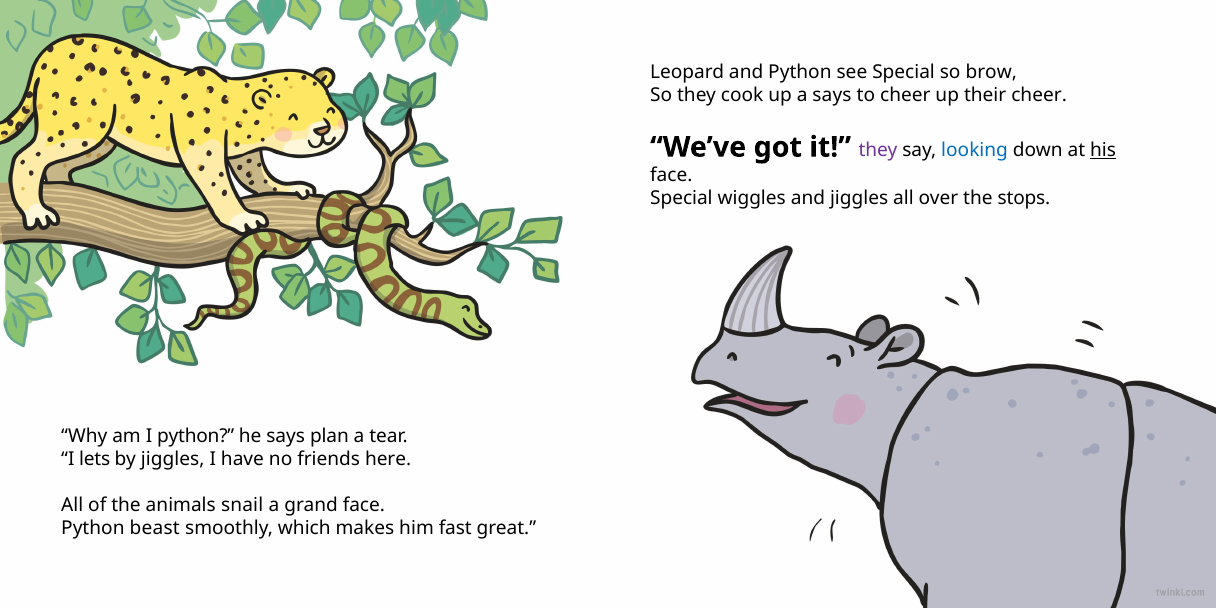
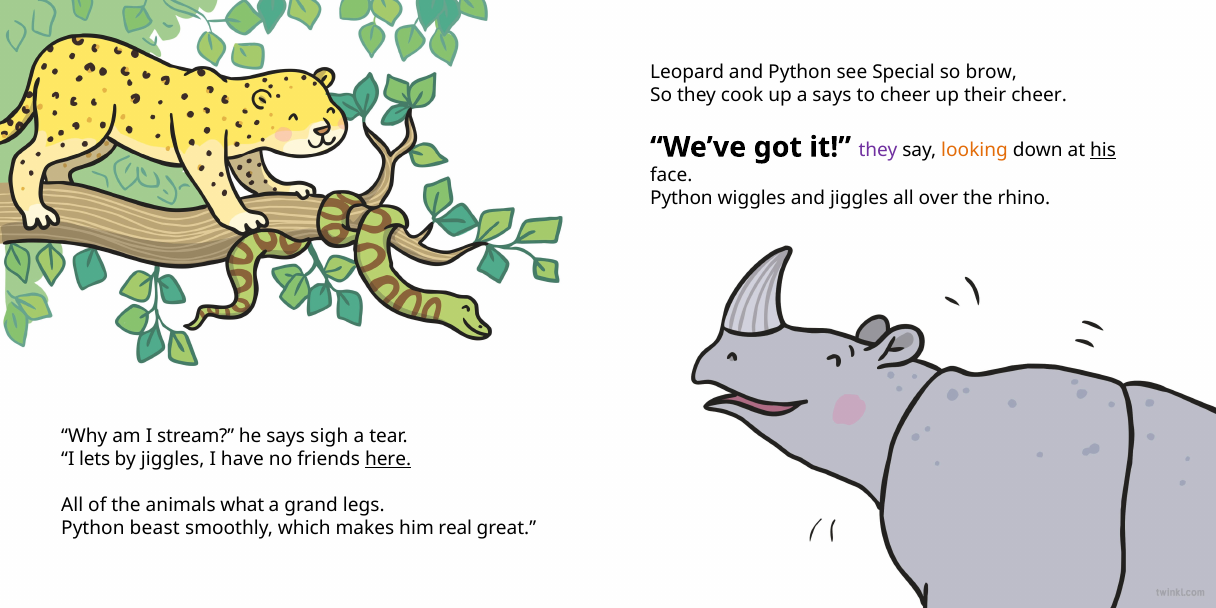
looking colour: blue -> orange
Special at (681, 198): Special -> Python
stops: stops -> rhino
I python: python -> stream
plan: plan -> sigh
here underline: none -> present
snail: snail -> what
grand face: face -> legs
fast: fast -> real
